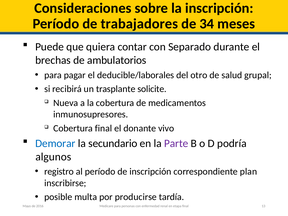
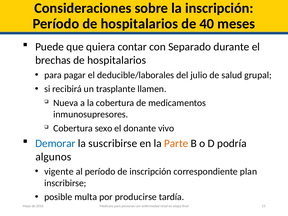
Período de trabajadores: trabajadores -> hospitalarios
34: 34 -> 40
ambulatorios at (117, 60): ambulatorios -> hospitalarios
otro: otro -> julio
solicite: solicite -> llamen
Cobertura final: final -> sexo
secundario: secundario -> suscribirse
Parte colour: purple -> orange
registro: registro -> vigente
